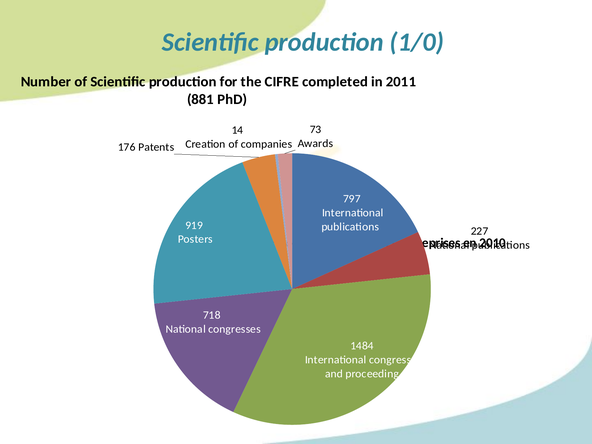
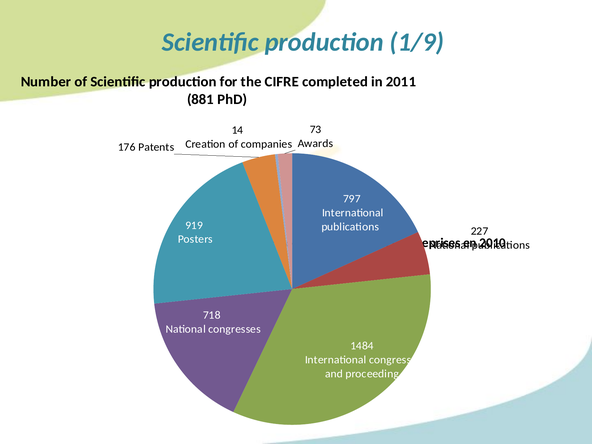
1/0: 1/0 -> 1/9
